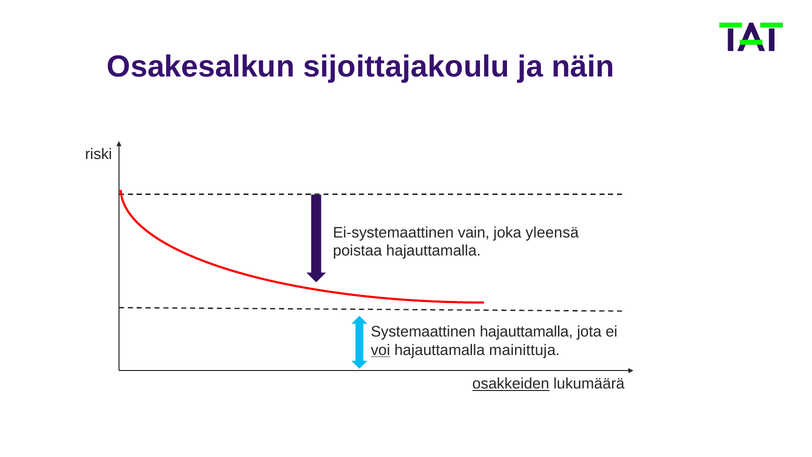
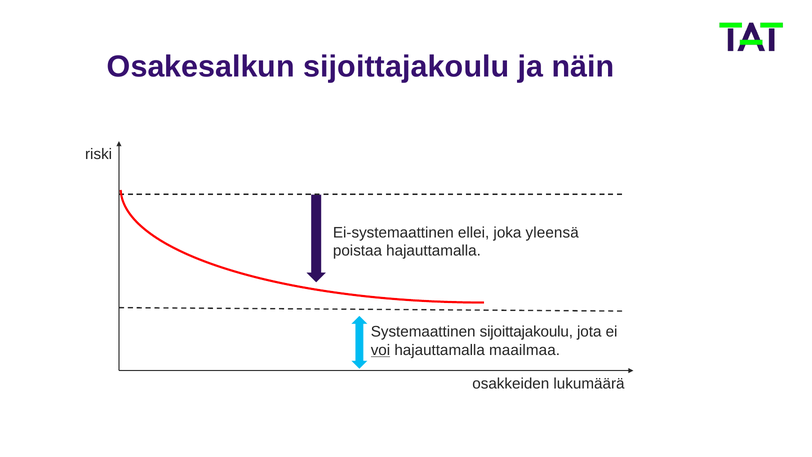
vain: vain -> ellei
Systemaattinen hajauttamalla: hajauttamalla -> sijoittajakoulu
mainittuja: mainittuja -> maailmaa
osakkeiden underline: present -> none
